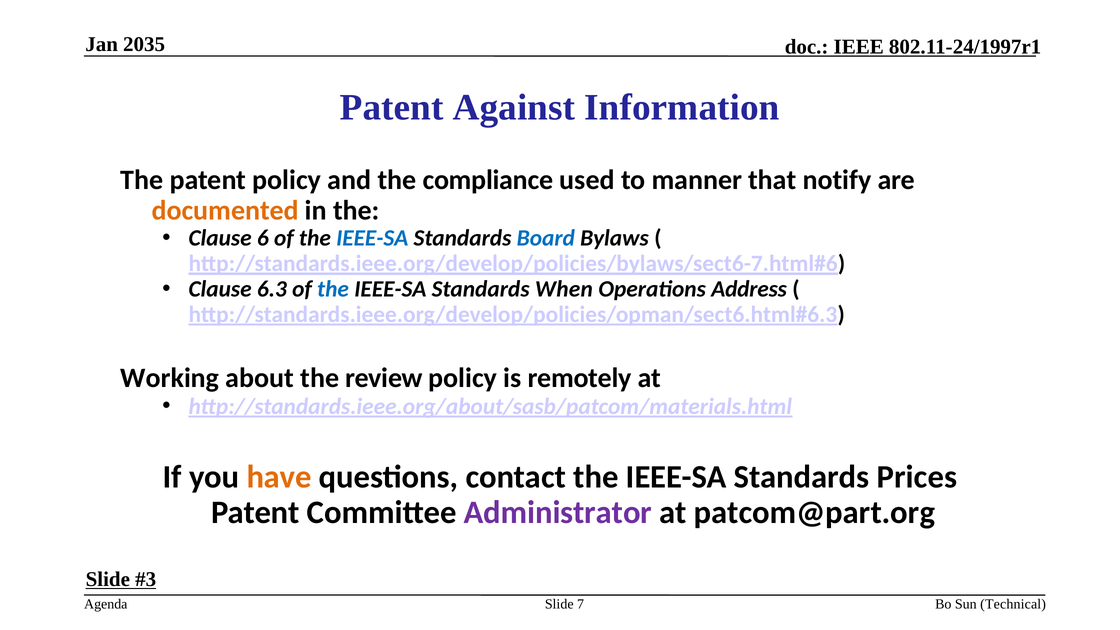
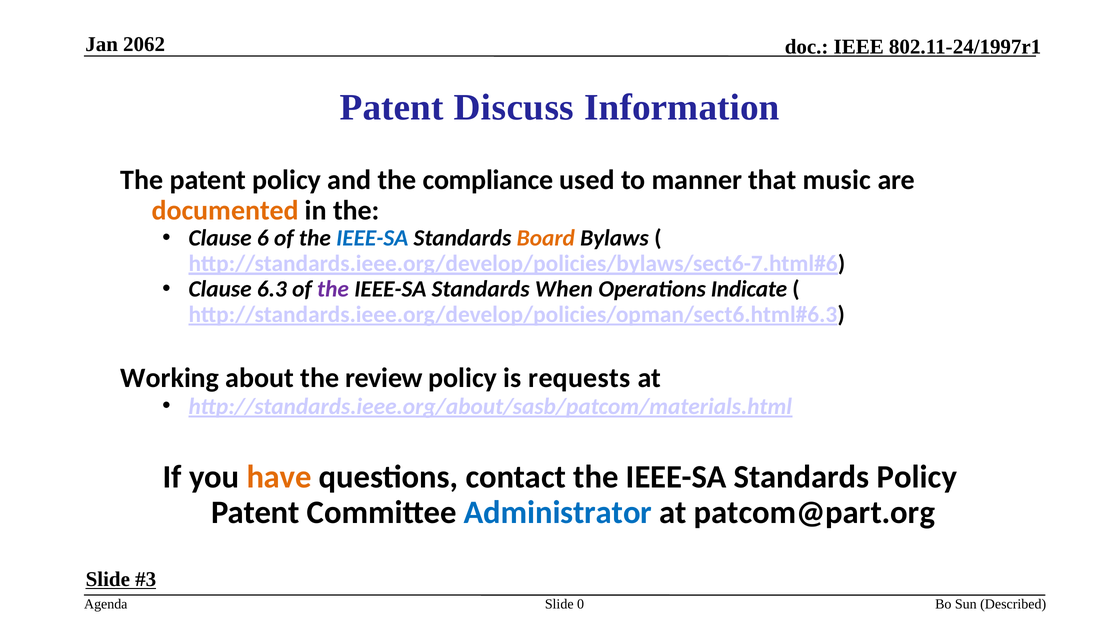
2035: 2035 -> 2062
Against: Against -> Discuss
notify: notify -> music
Board colour: blue -> orange
the at (333, 289) colour: blue -> purple
Address: Address -> Indicate
remotely: remotely -> requests
Standards Prices: Prices -> Policy
Administrator colour: purple -> blue
7: 7 -> 0
Technical: Technical -> Described
